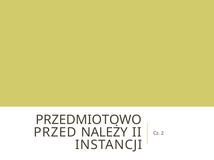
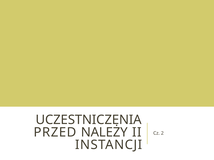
PRZEDMIOTOWO: PRZEDMIOTOWO -> UCZESTNICZENIA
